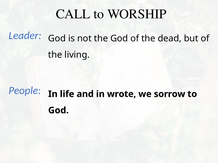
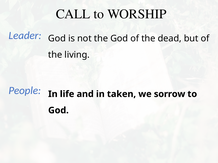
wrote: wrote -> taken
